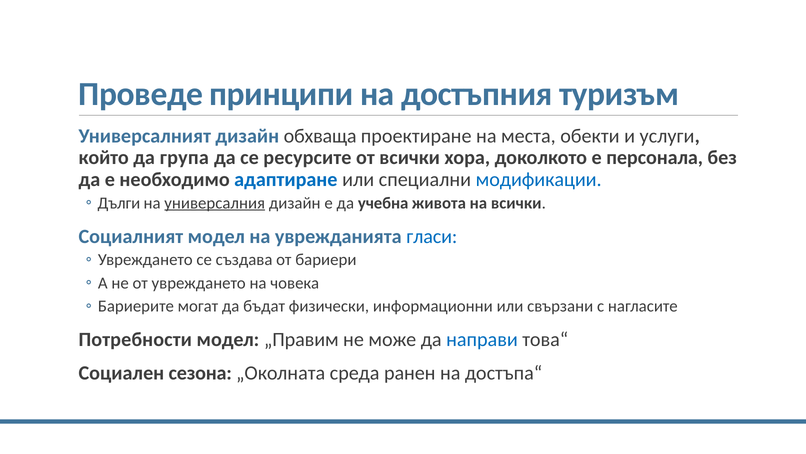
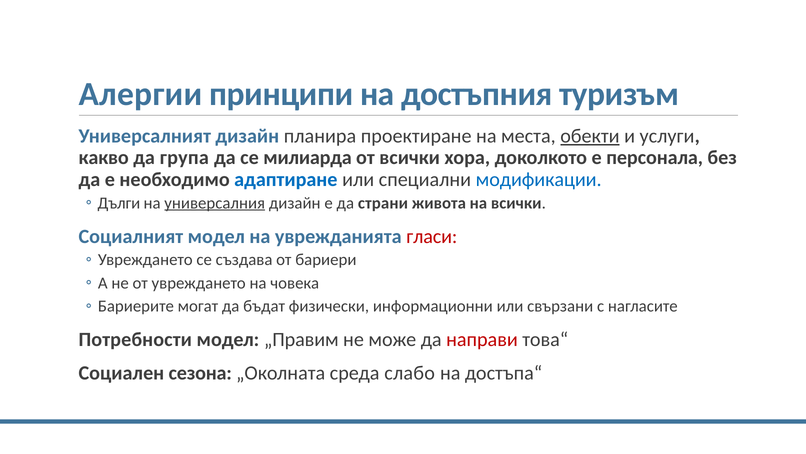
Проведе: Проведе -> Алергии
обхваща: обхваща -> планира
обекти underline: none -> present
който: който -> какво
ресурсите: ресурсите -> милиарда
учебна: учебна -> страни
гласи colour: blue -> red
направи colour: blue -> red
ранен: ранен -> слабо
